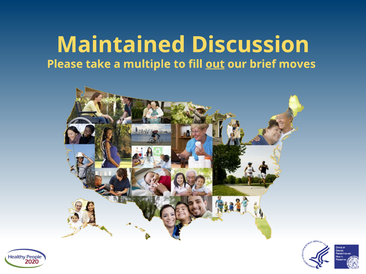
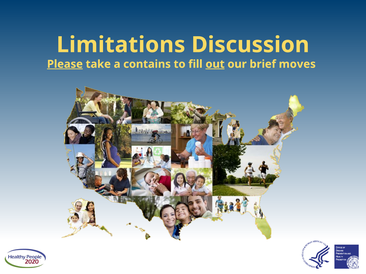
Maintained: Maintained -> Limitations
Please underline: none -> present
multiple: multiple -> contains
